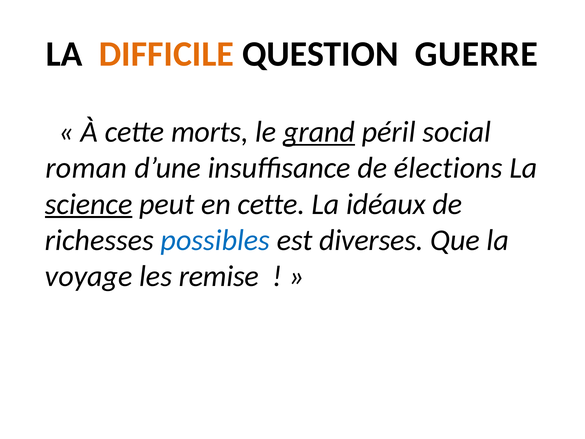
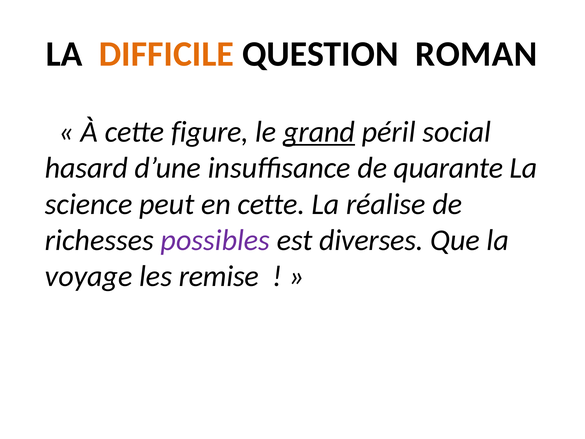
GUERRE: GUERRE -> ROMAN
morts: morts -> figure
roman: roman -> hasard
élections: élections -> quarante
science underline: present -> none
idéaux: idéaux -> réalise
possibles colour: blue -> purple
